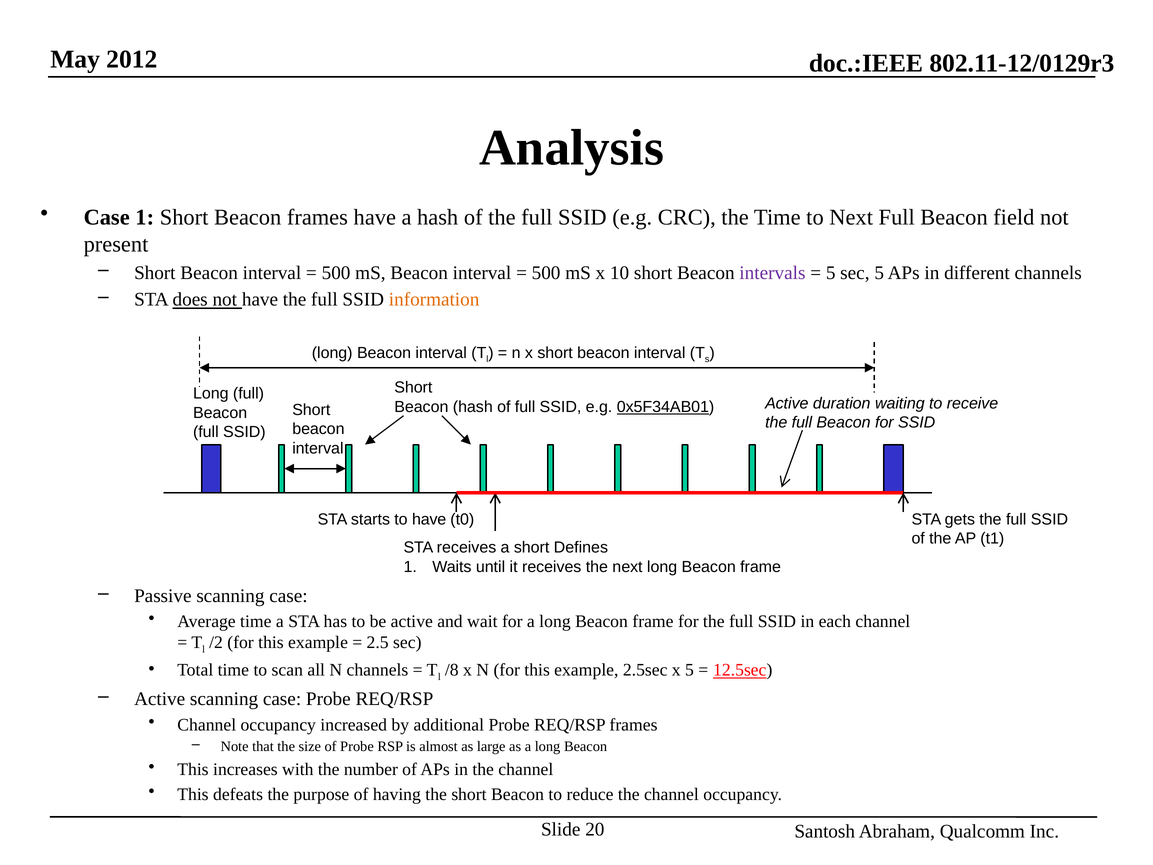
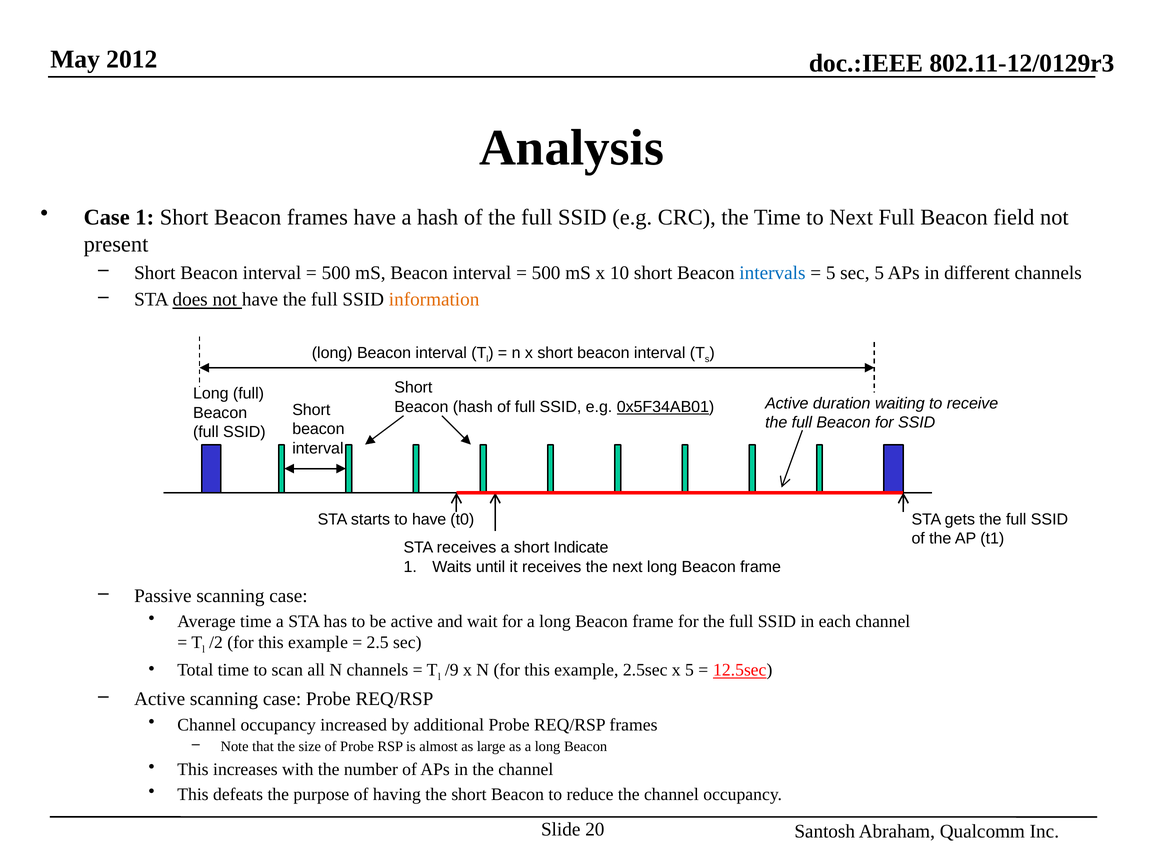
intervals colour: purple -> blue
Defines: Defines -> Indicate
/8: /8 -> /9
